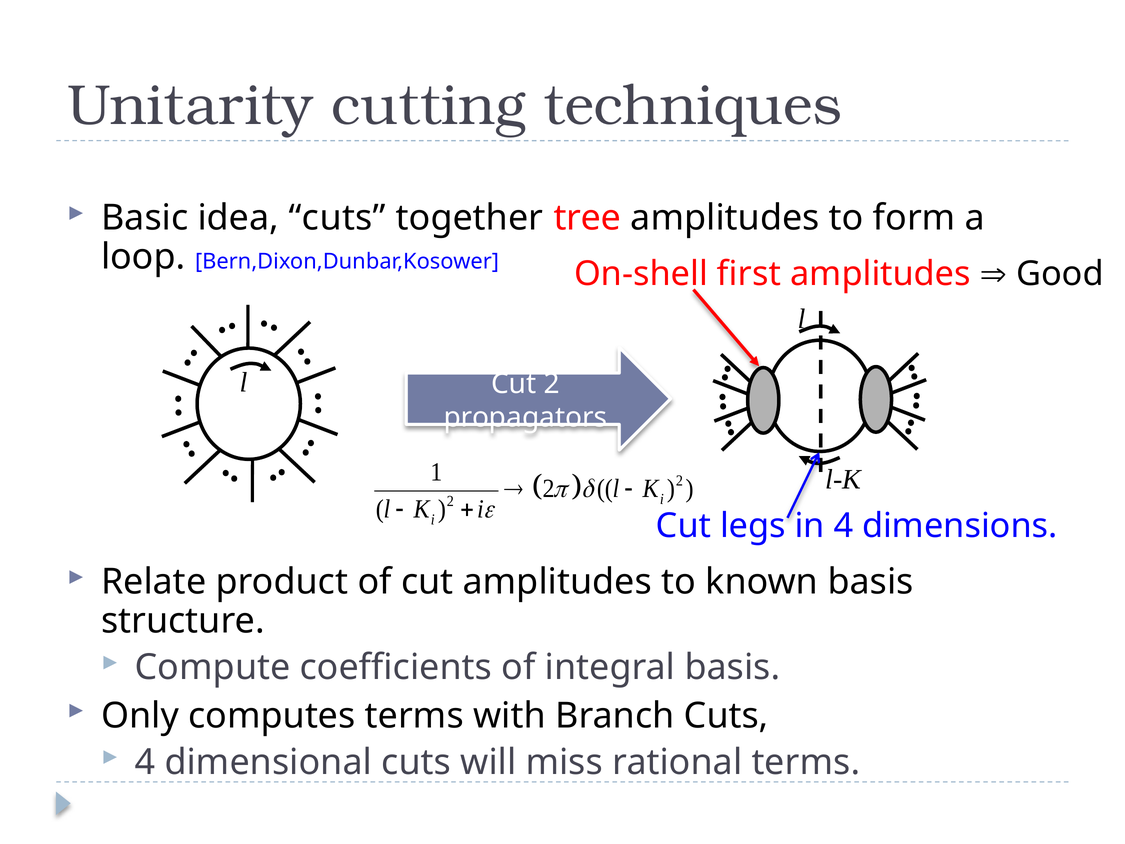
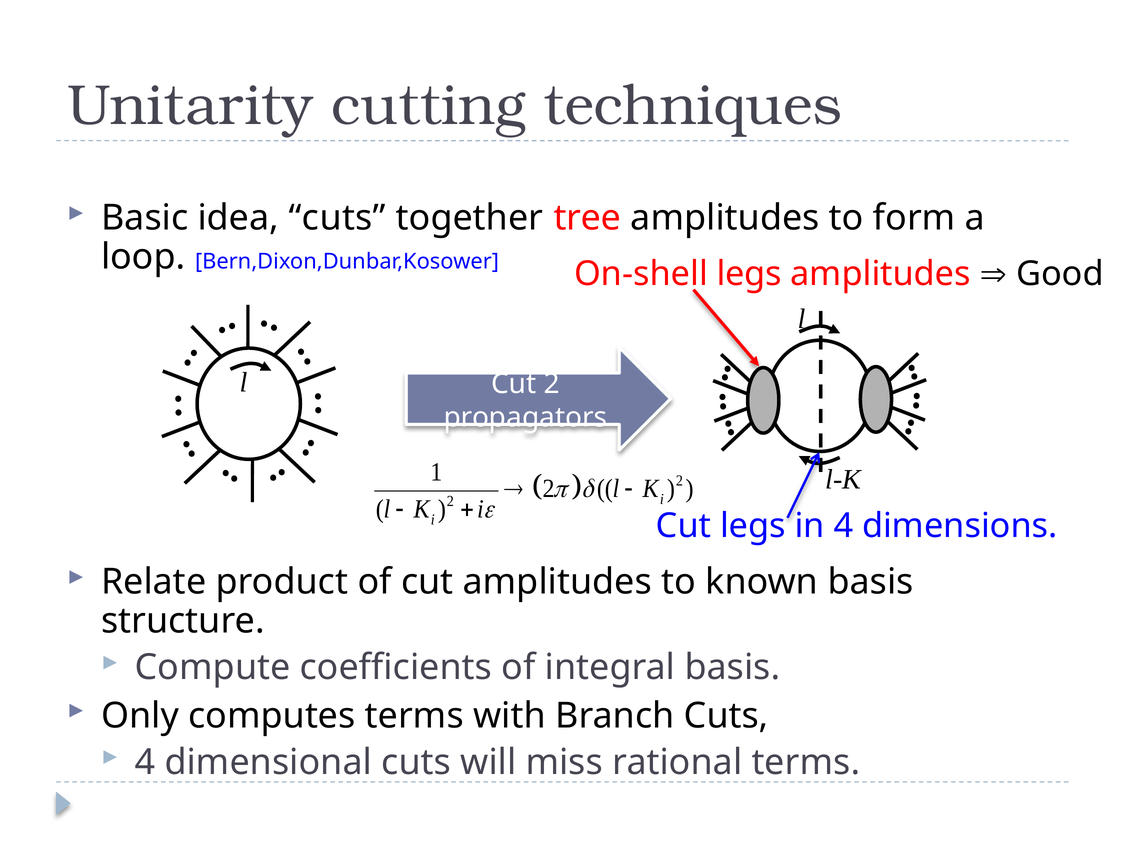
On-shell first: first -> legs
